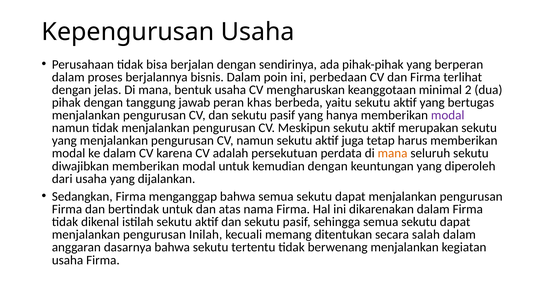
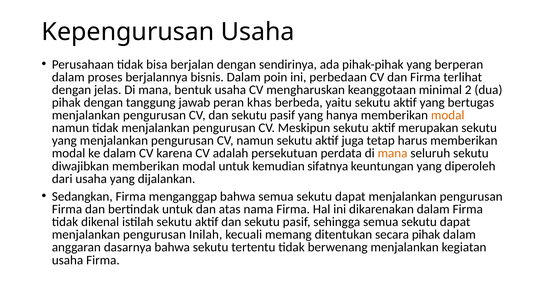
modal at (448, 115) colour: purple -> orange
kemudian dengan: dengan -> sifatnya
secara salah: salah -> pihak
